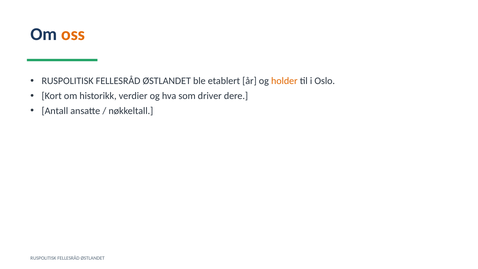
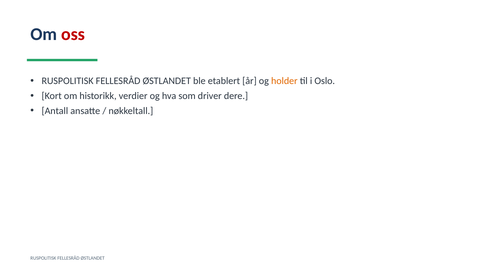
oss colour: orange -> red
